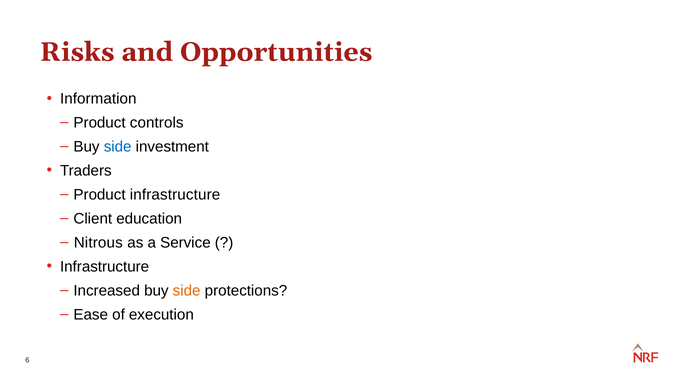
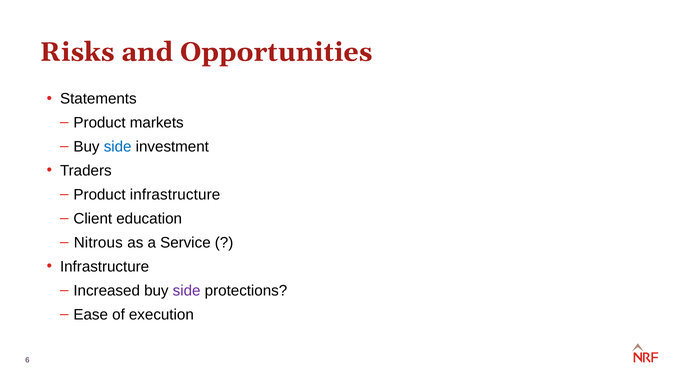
Information: Information -> Statements
controls: controls -> markets
side at (187, 290) colour: orange -> purple
